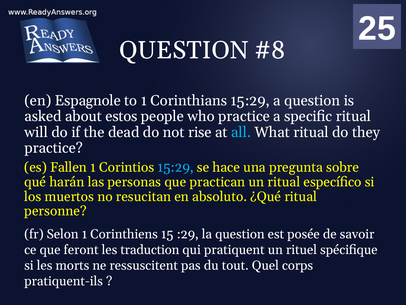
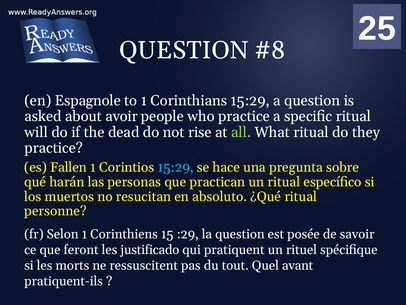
estos: estos -> avoir
all colour: light blue -> light green
traduction: traduction -> justificado
corps: corps -> avant
